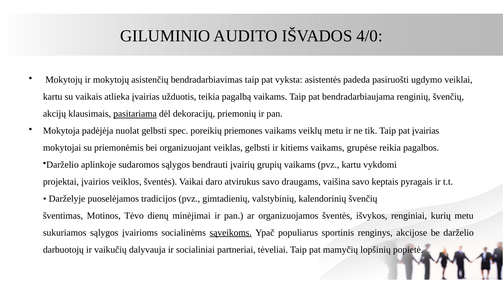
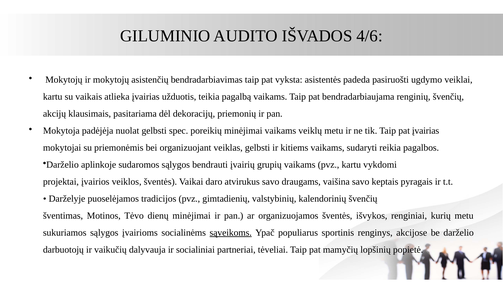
4/0: 4/0 -> 4/6
pasitariama underline: present -> none
poreikių priemones: priemones -> minėjimai
grupėse: grupėse -> sudaryti
